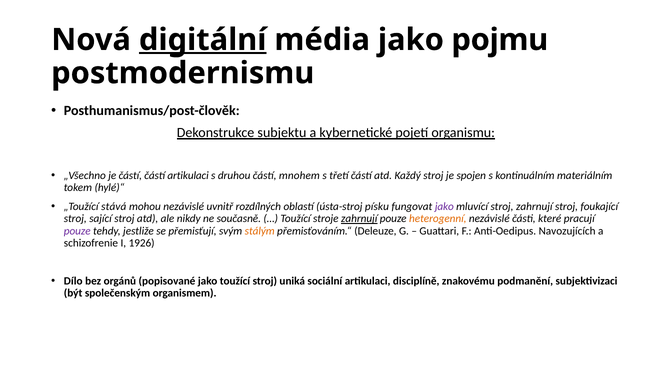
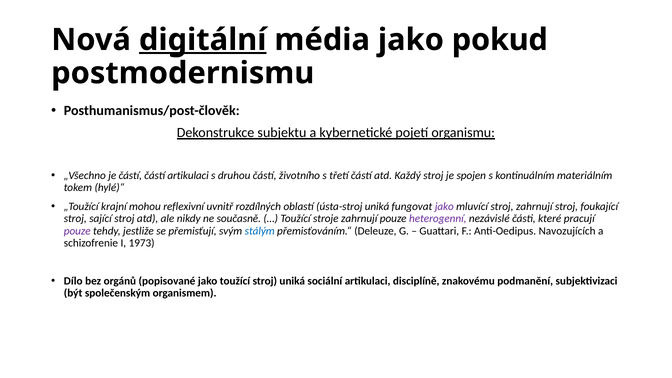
pojmu: pojmu -> pokud
mnohem: mnohem -> životního
stává: stává -> krajní
mohou nezávislé: nezávislé -> reflexivní
ústa-stroj písku: písku -> uniká
zahrnují at (359, 219) underline: present -> none
heterogenní colour: orange -> purple
stálým colour: orange -> blue
1926: 1926 -> 1973
